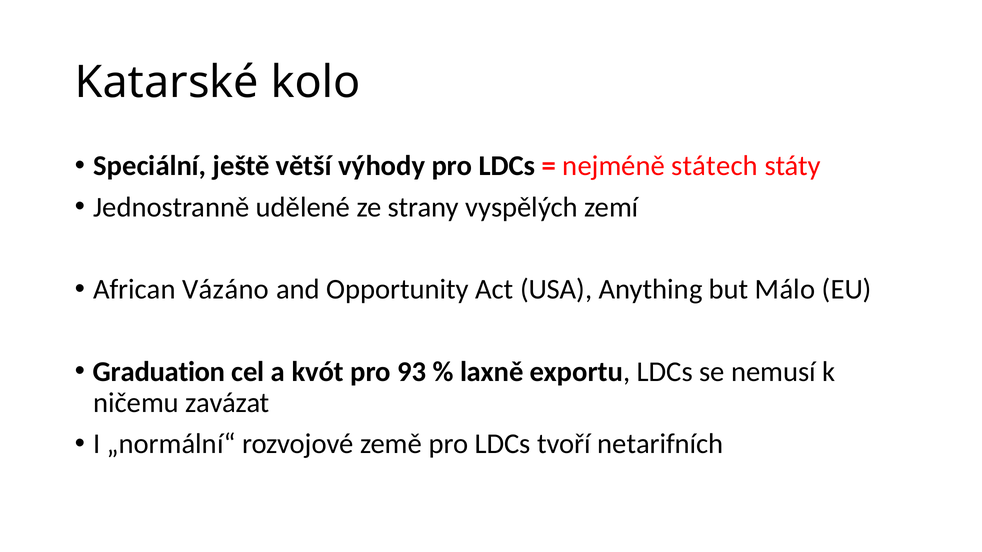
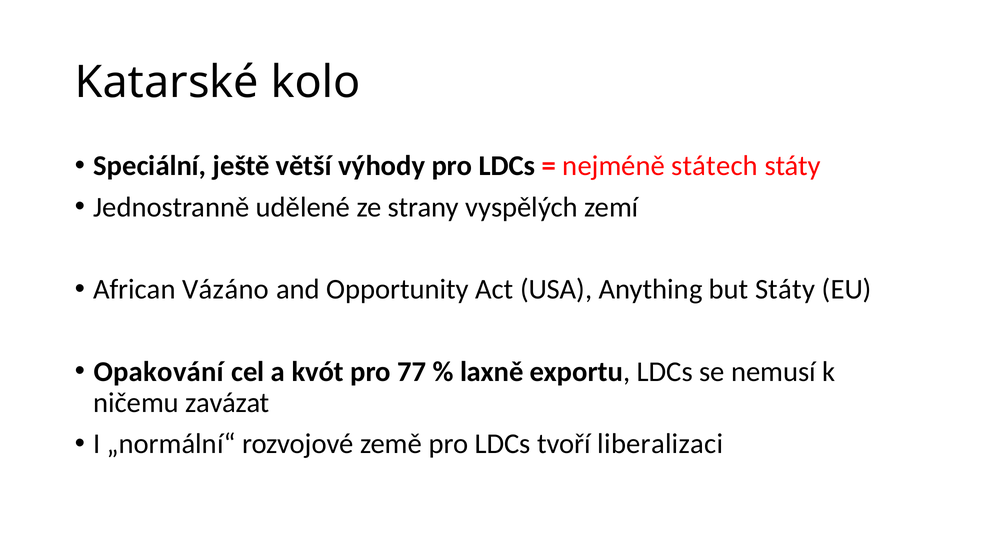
but Málo: Málo -> Státy
Graduation: Graduation -> Opakování
93: 93 -> 77
netarifních: netarifních -> liberalizaci
